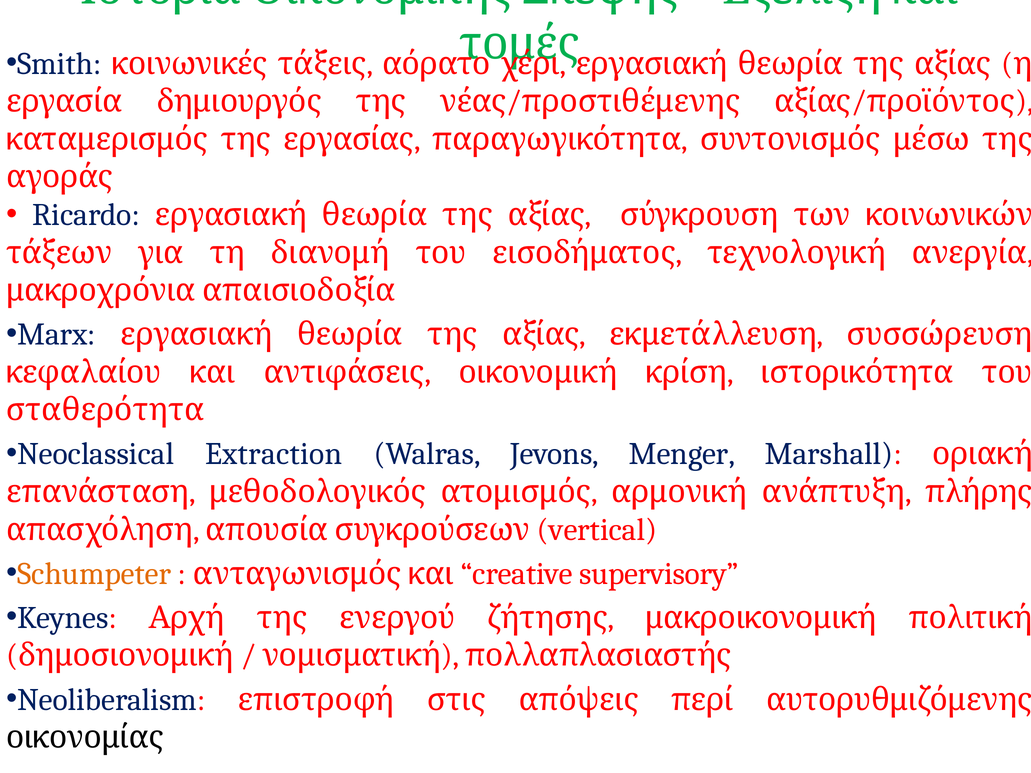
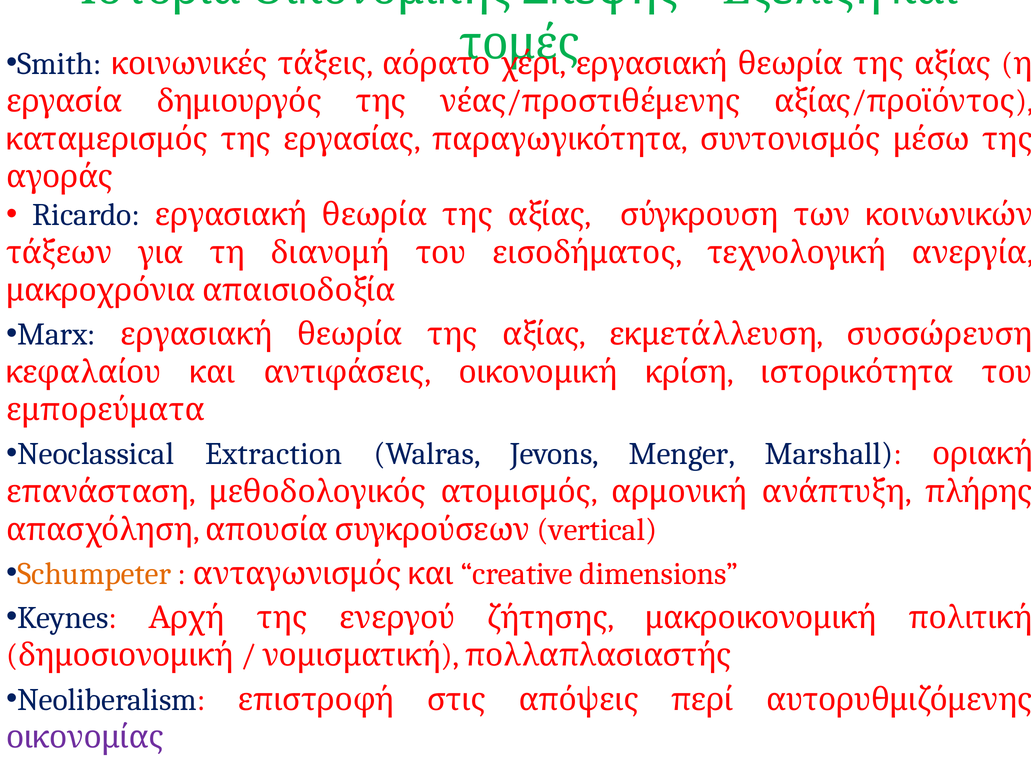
σταθερότητα: σταθερότητα -> εμπορεύματα
supervisory: supervisory -> dimensions
οικονομίας colour: black -> purple
